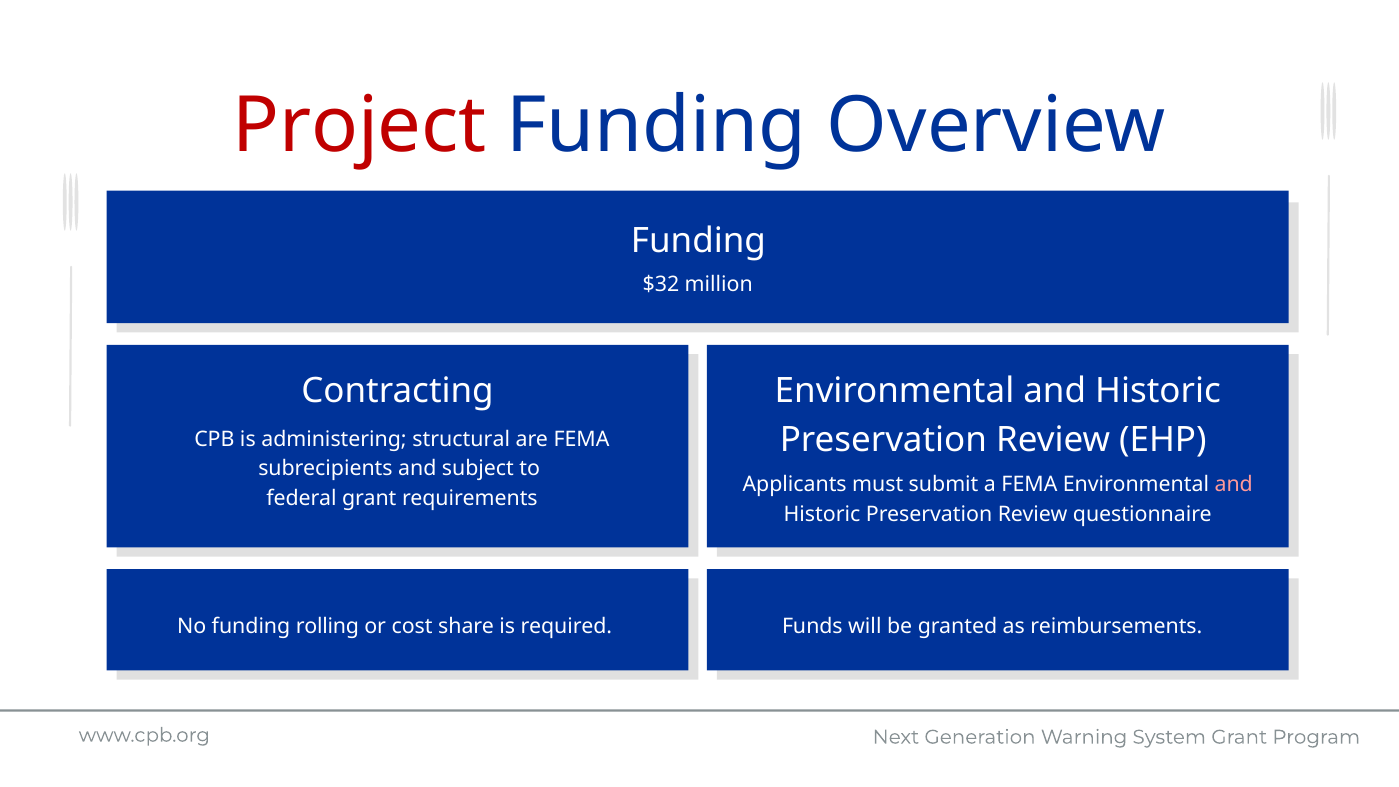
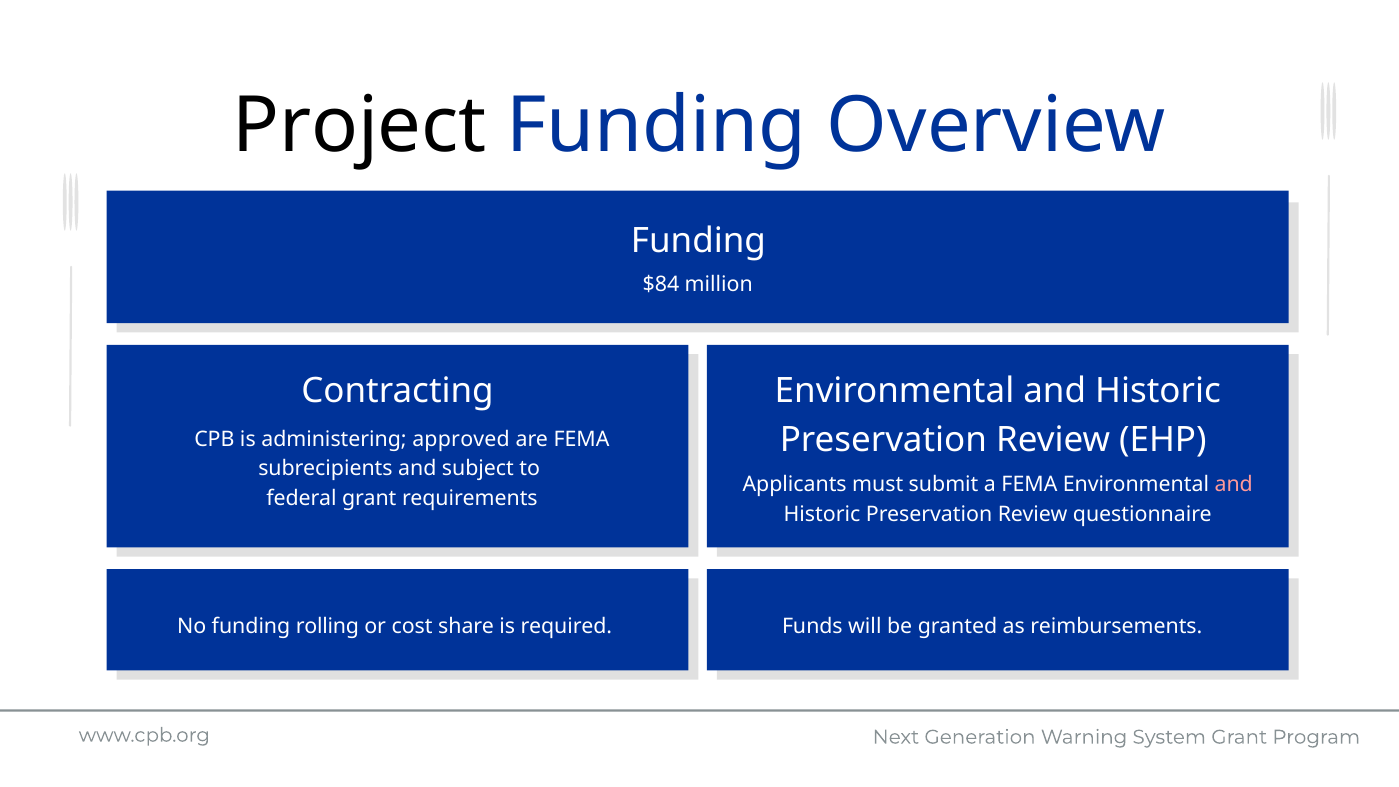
Project colour: red -> black
$32: $32 -> $84
structural: structural -> approved
